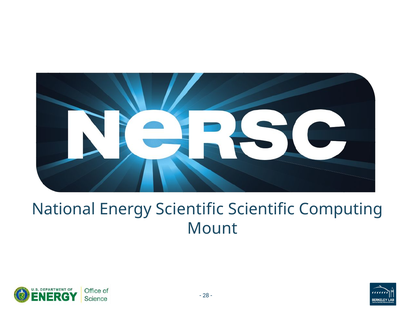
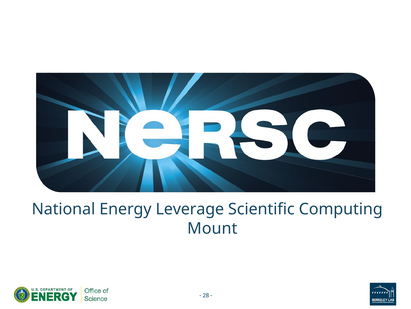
Energy Scientific: Scientific -> Leverage
